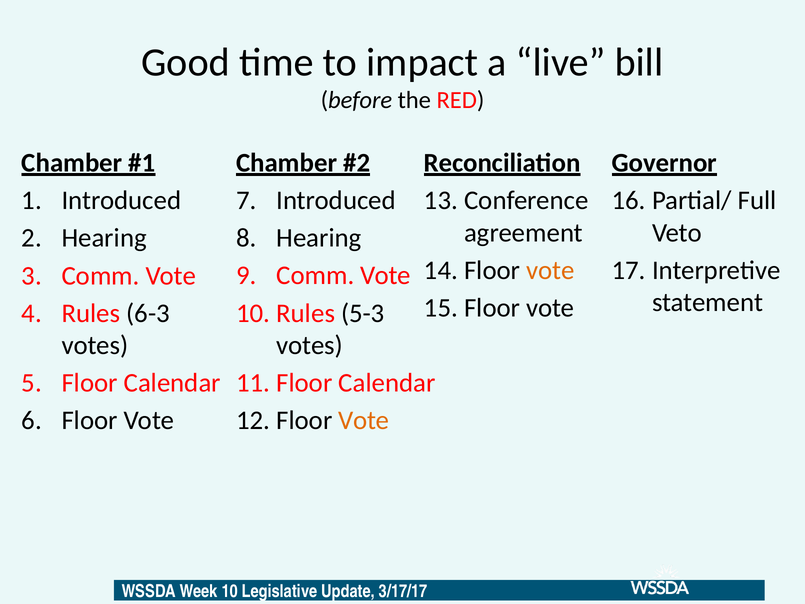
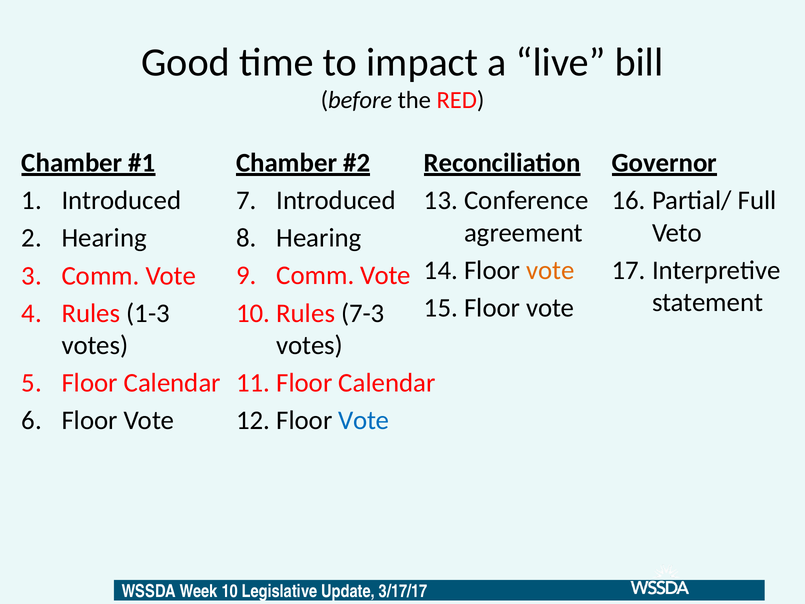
6-3: 6-3 -> 1-3
5-3: 5-3 -> 7-3
Vote at (364, 420) colour: orange -> blue
